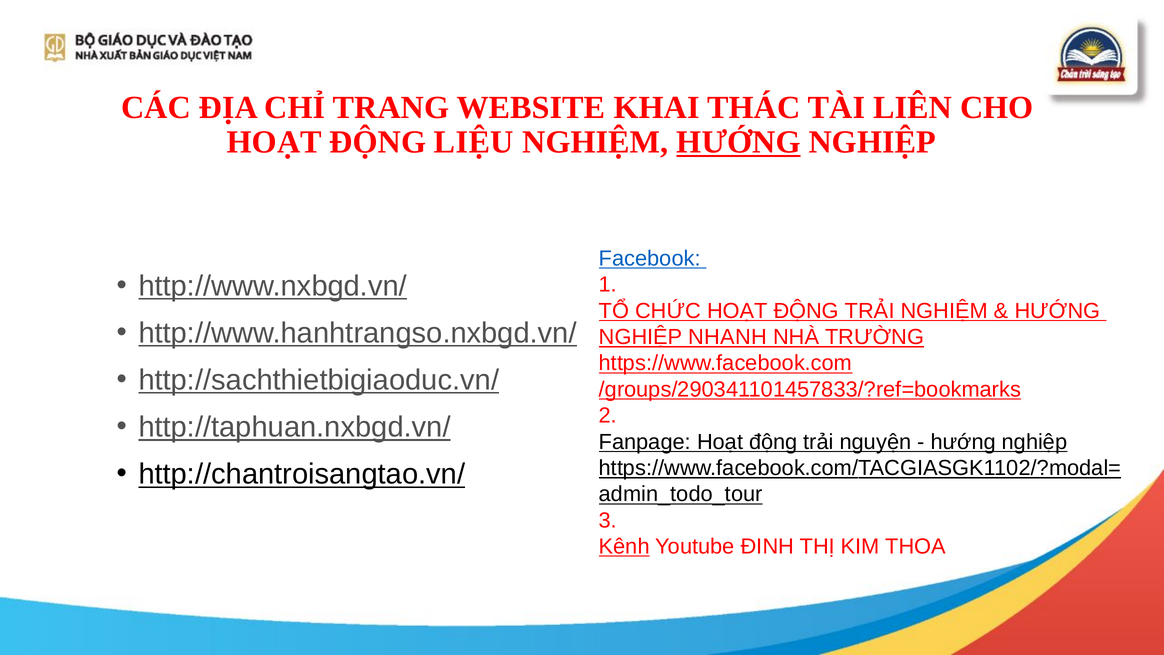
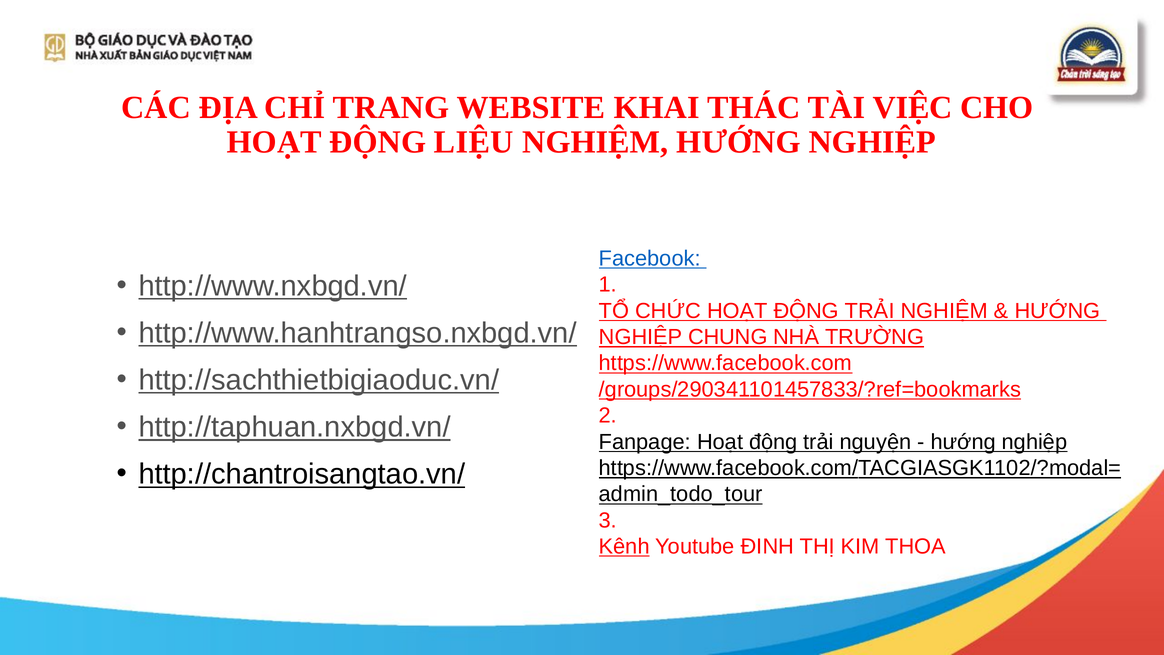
LIÊN: LIÊN -> VIỆC
HƯỚNG at (739, 142) underline: present -> none
NHANH: NHANH -> CHUNG
